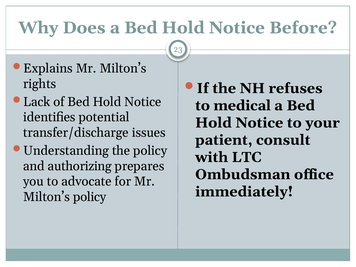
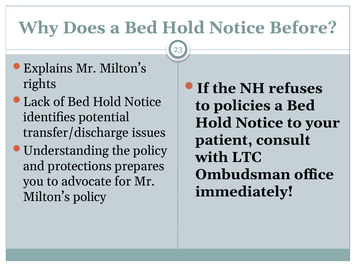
medical: medical -> policies
authorizing: authorizing -> protections
